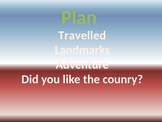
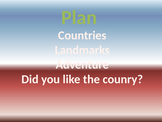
Travelled: Travelled -> Countries
